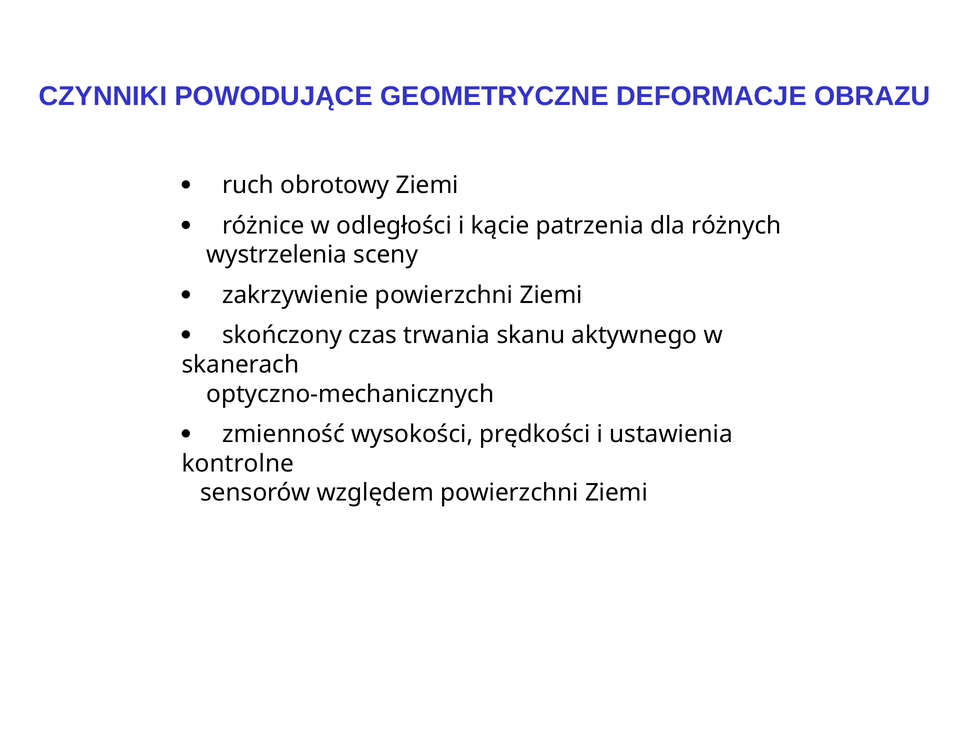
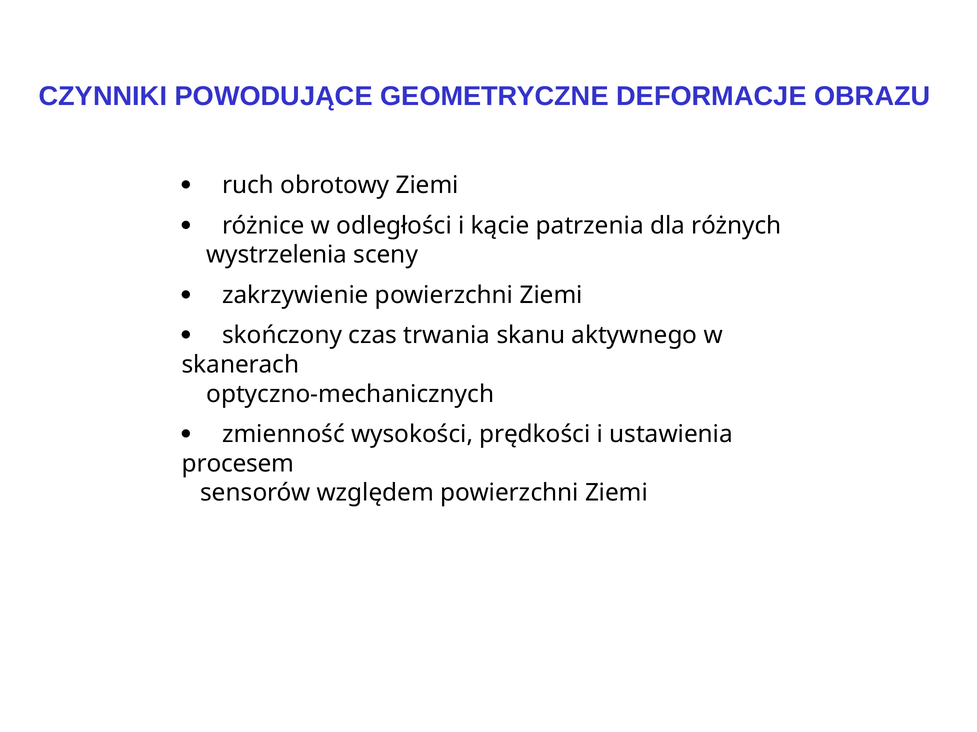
kontrolne: kontrolne -> procesem
